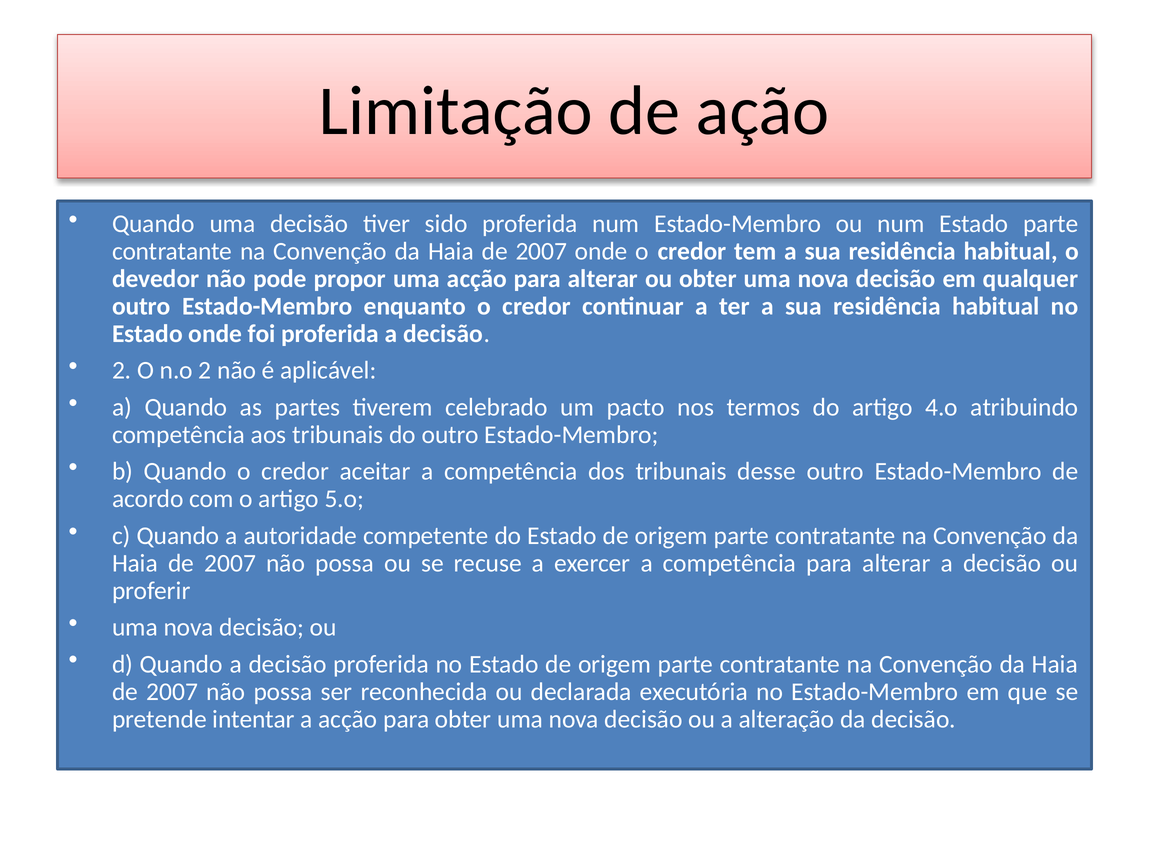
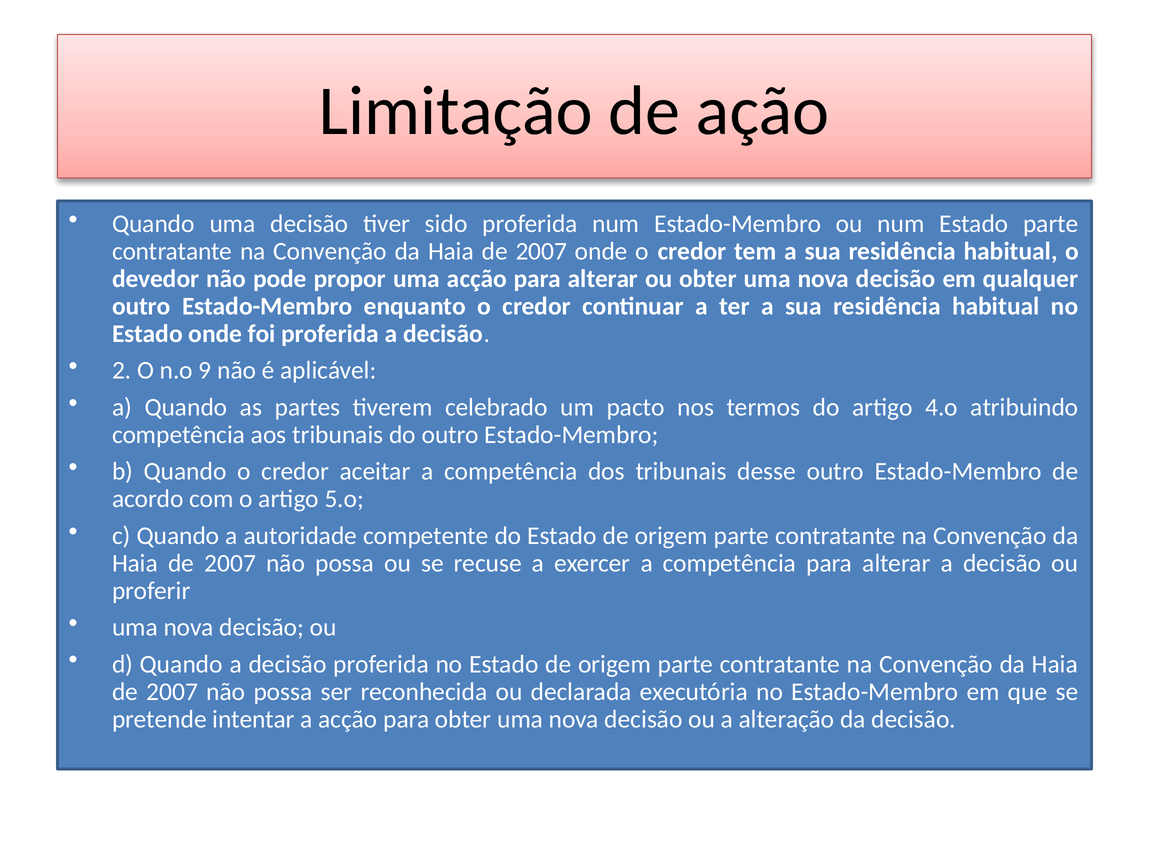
n.o 2: 2 -> 9
